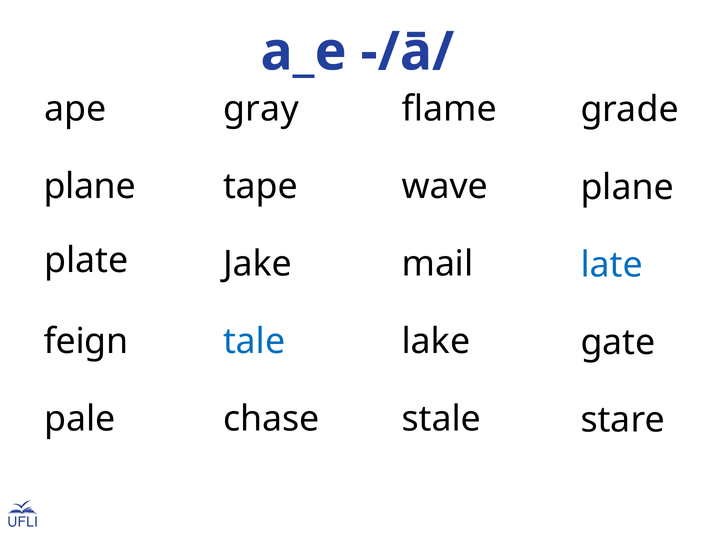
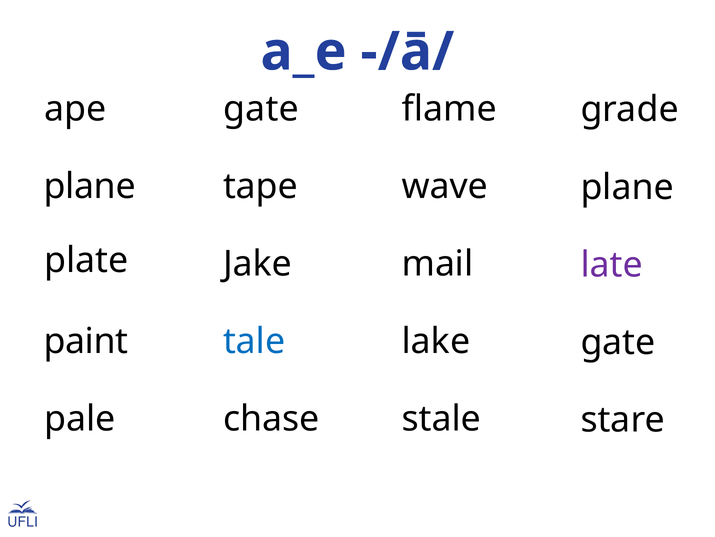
gray at (261, 109): gray -> gate
late colour: blue -> purple
feign: feign -> paint
